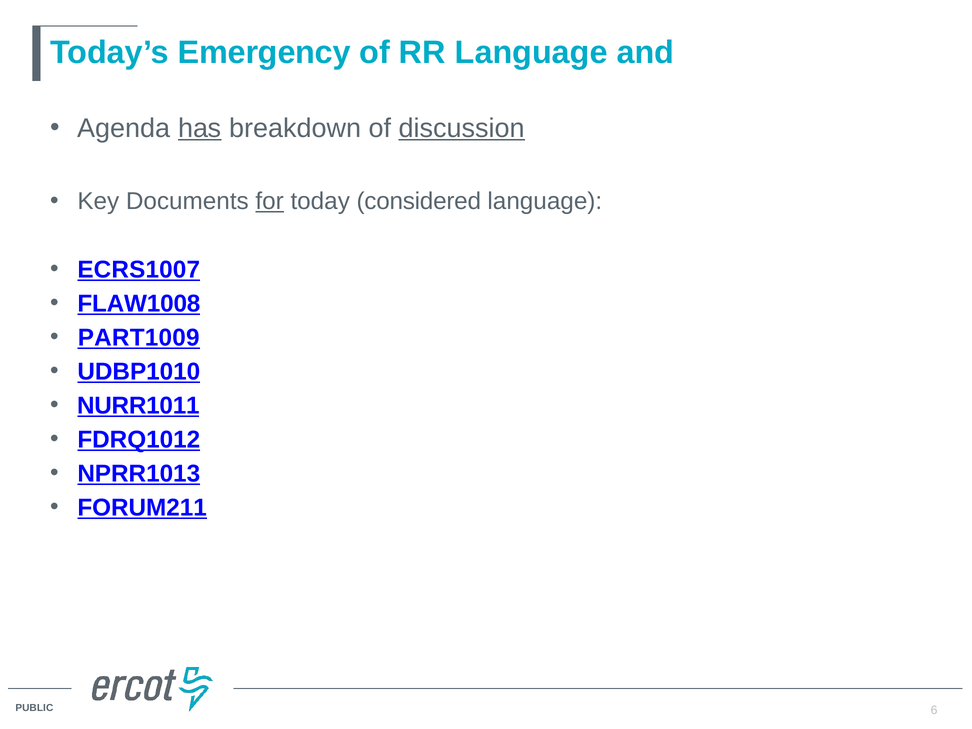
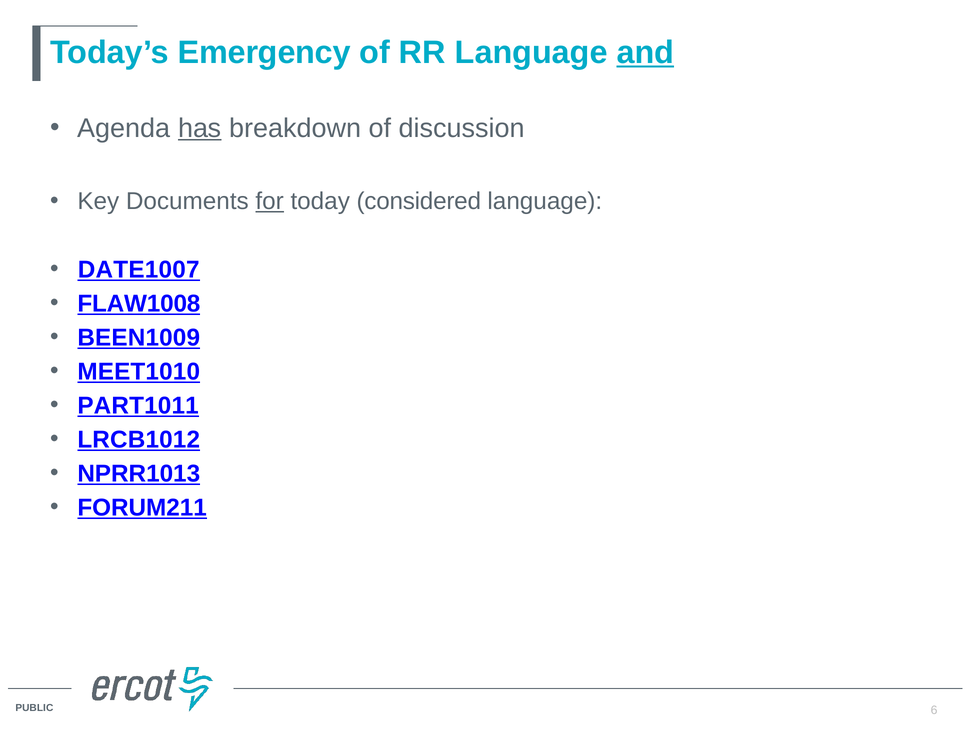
and underline: none -> present
discussion underline: present -> none
ECRS1007: ECRS1007 -> DATE1007
PART1009: PART1009 -> BEEN1009
UDBP1010: UDBP1010 -> MEET1010
NURR1011: NURR1011 -> PART1011
FDRQ1012: FDRQ1012 -> LRCB1012
